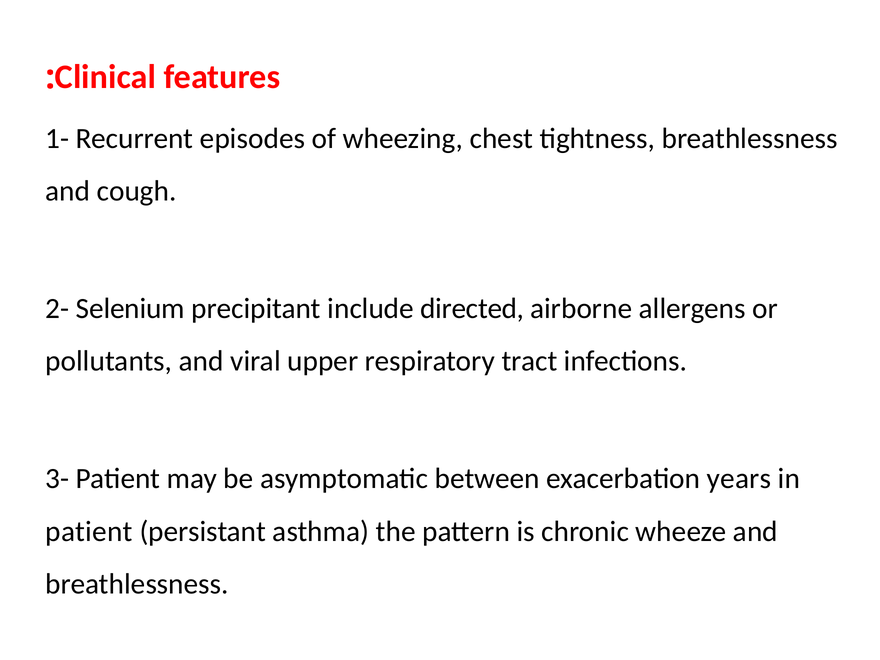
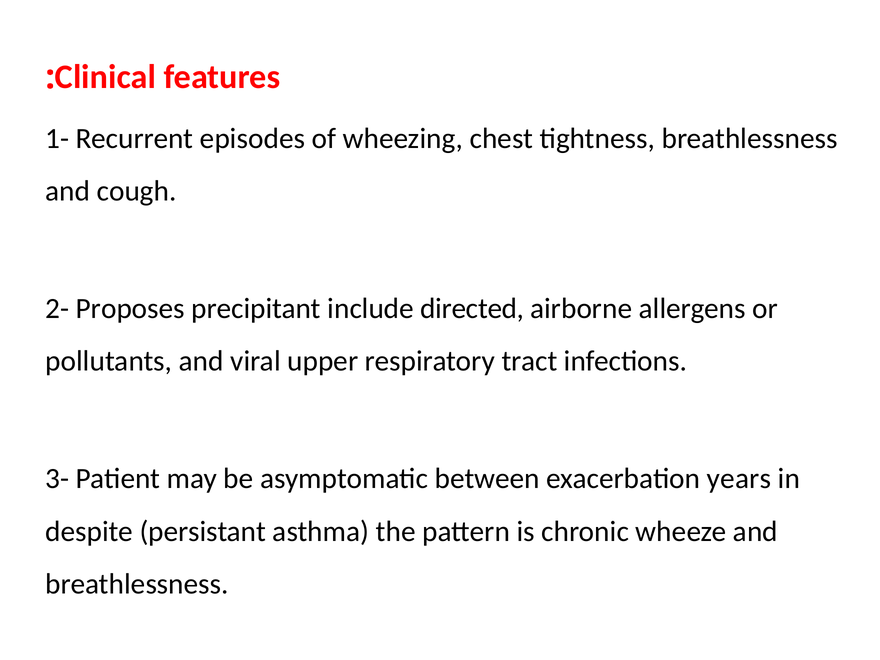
Selenium: Selenium -> Proposes
patient at (89, 531): patient -> despite
